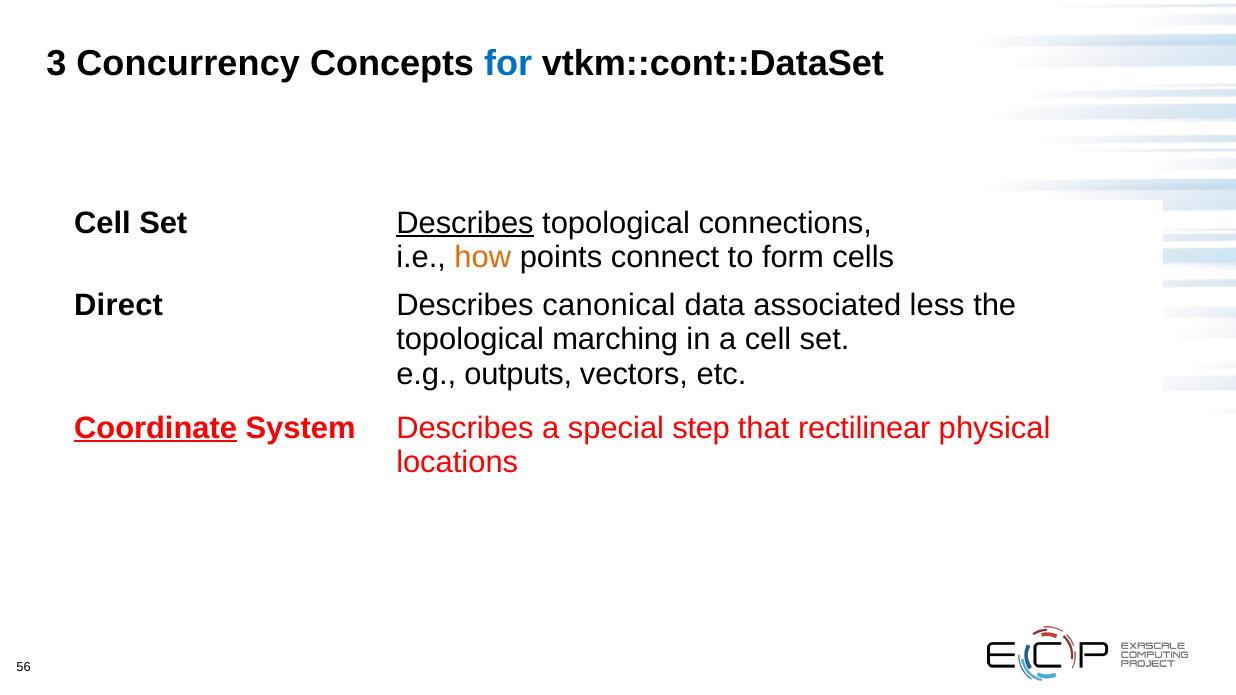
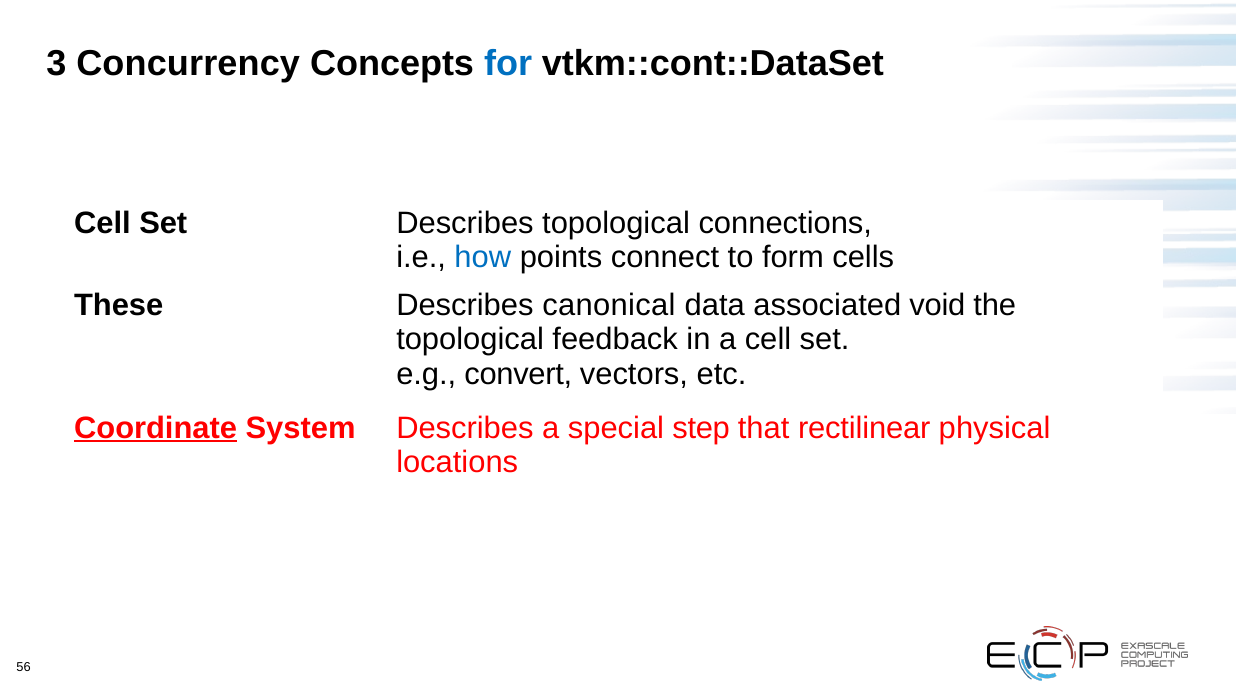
Describes at (465, 223) underline: present -> none
how colour: orange -> blue
Direct: Direct -> These
less: less -> void
marching: marching -> feedback
outputs: outputs -> convert
